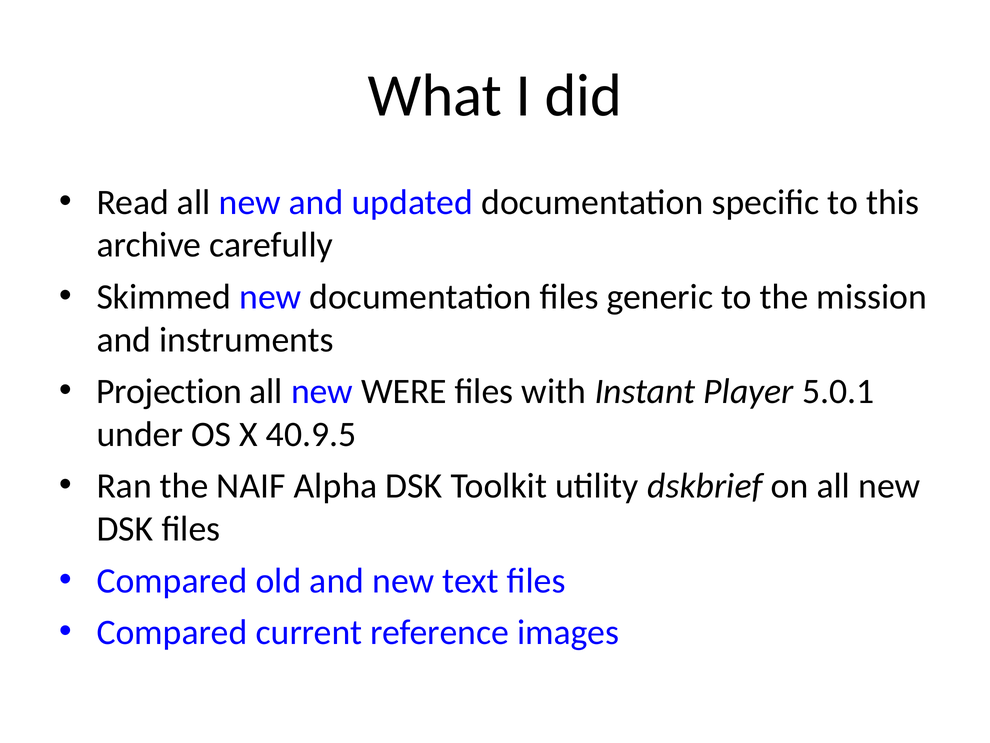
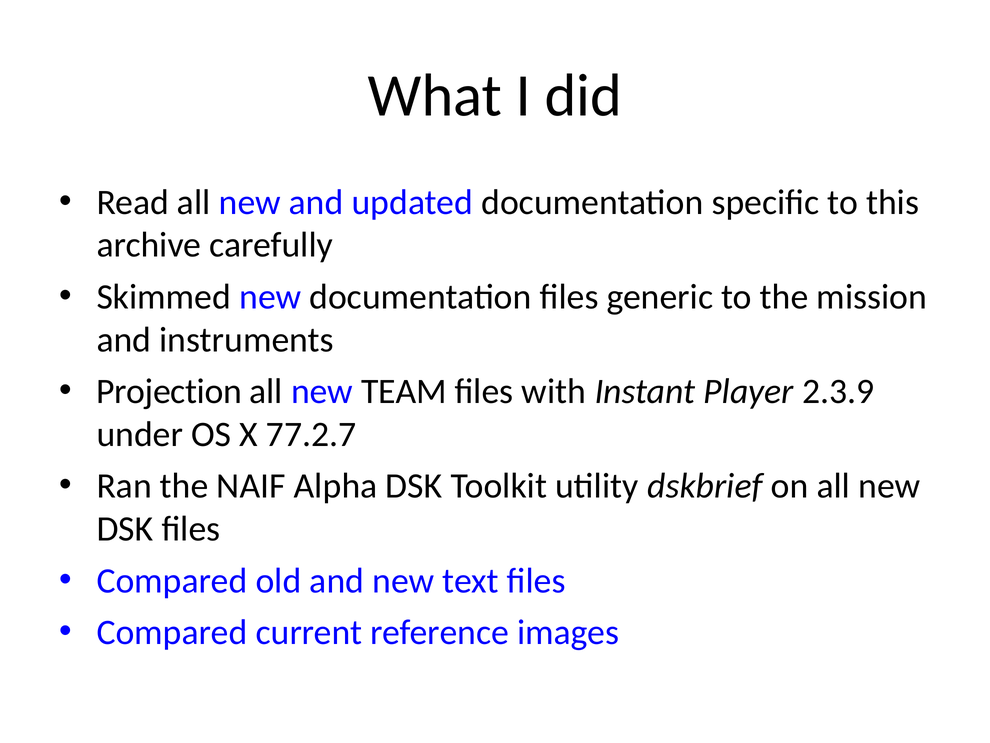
WERE: WERE -> TEAM
5.0.1: 5.0.1 -> 2.3.9
40.9.5: 40.9.5 -> 77.2.7
